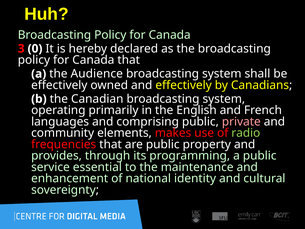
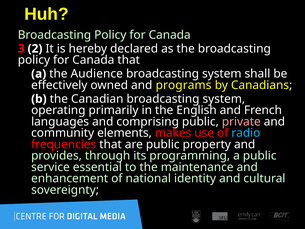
0: 0 -> 2
and effectively: effectively -> programs
radio colour: light green -> light blue
